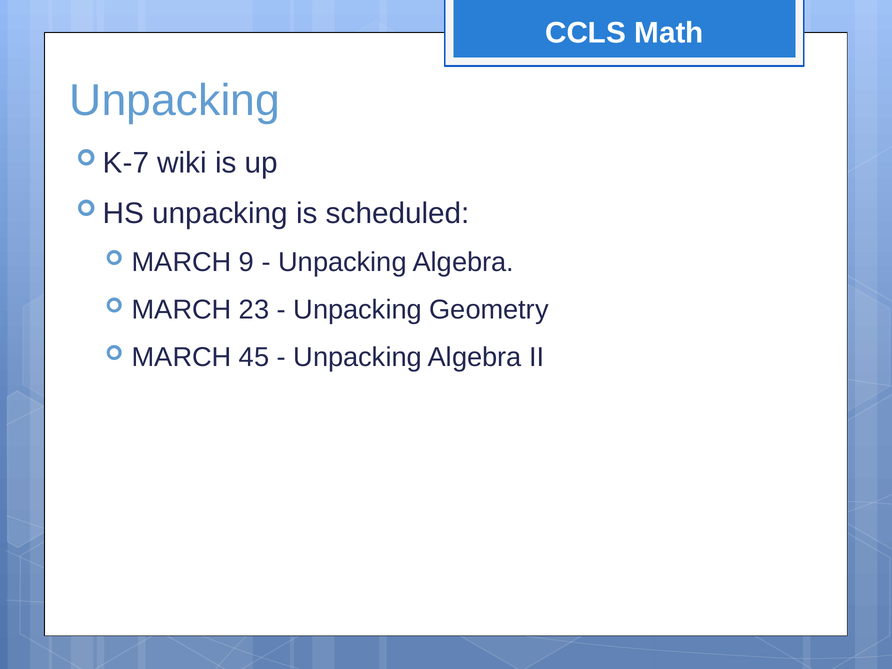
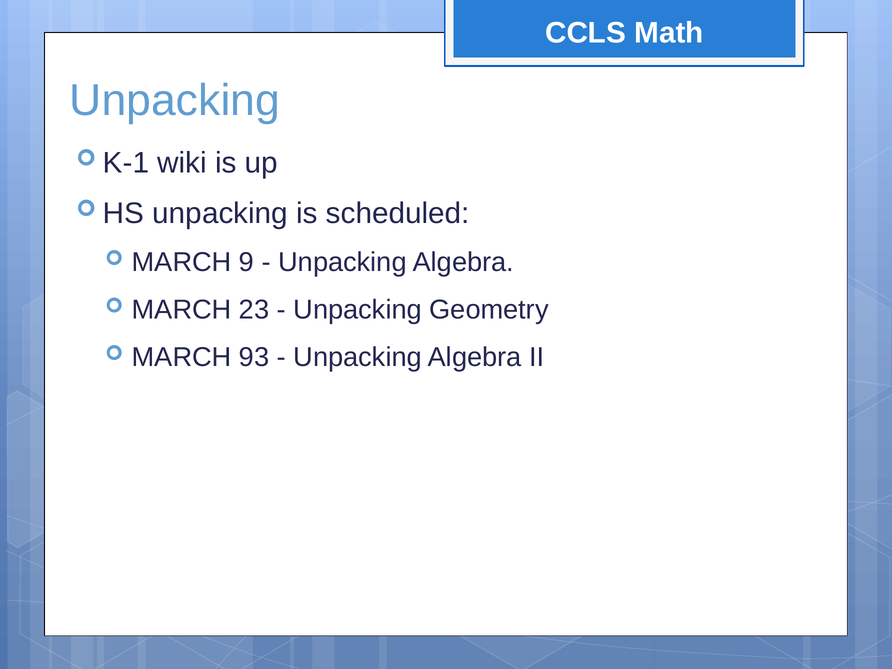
K-7: K-7 -> K-1
45: 45 -> 93
